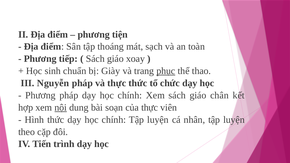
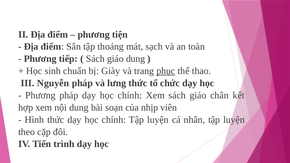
giáo xoay: xoay -> dung
và thực: thực -> lưng
nội underline: present -> none
của thực: thực -> nhịp
